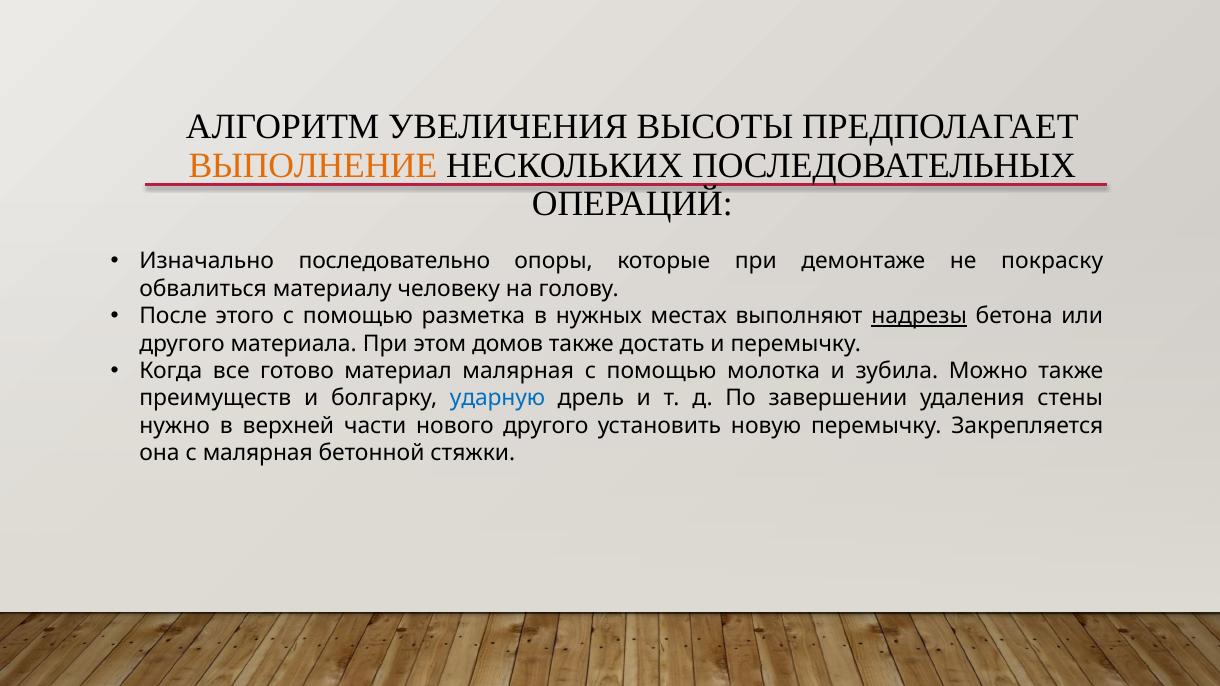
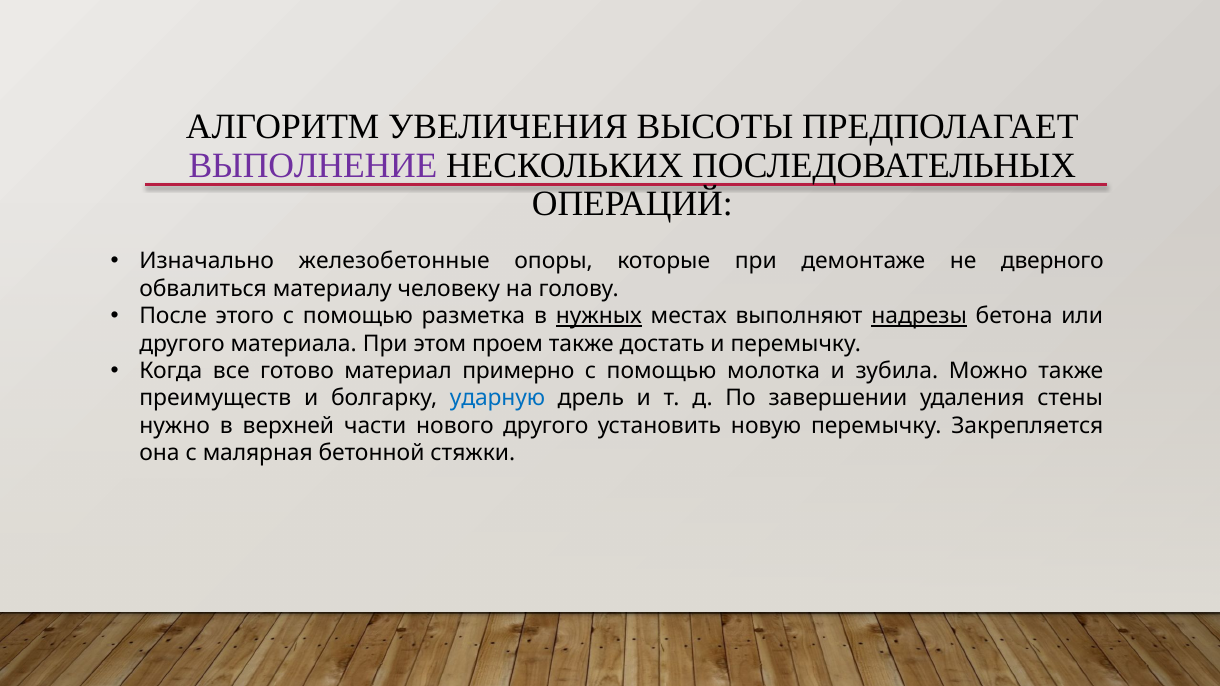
ВЫПОЛНЕНИЕ colour: orange -> purple
последовательно: последовательно -> железобетонные
покраску: покраску -> дверного
нужных underline: none -> present
домов: домов -> проем
материал малярная: малярная -> примерно
